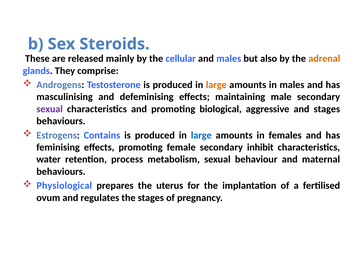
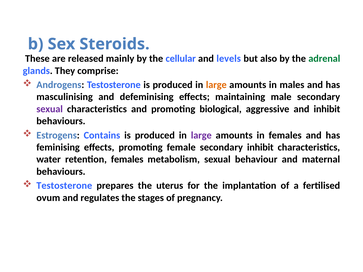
and males: males -> levels
adrenal colour: orange -> green
and stages: stages -> inhibit
large at (201, 135) colour: blue -> purple
retention process: process -> females
Physiological at (64, 186): Physiological -> Testosterone
